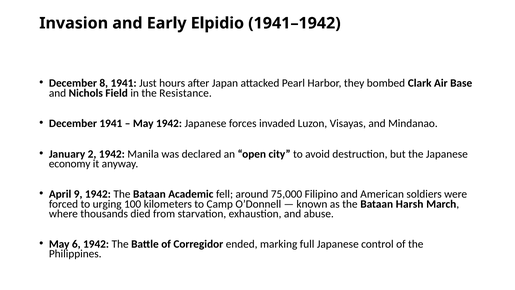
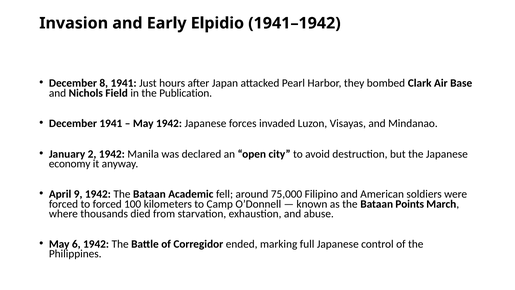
Resistance: Resistance -> Publication
to urging: urging -> forced
Harsh: Harsh -> Points
